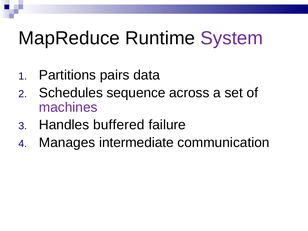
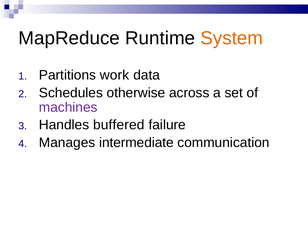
System colour: purple -> orange
pairs: pairs -> work
sequence: sequence -> otherwise
